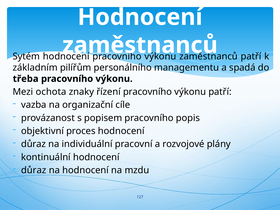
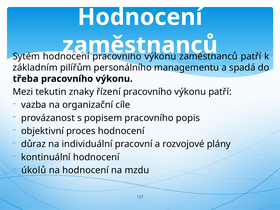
ochota: ochota -> tekutin
důraz at (34, 170): důraz -> úkolů
